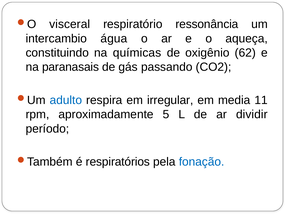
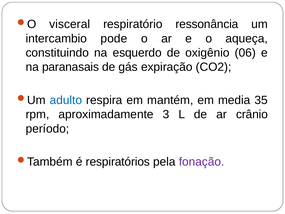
água: água -> pode
químicas: químicas -> esquerdo
62: 62 -> 06
passando: passando -> expiração
irregular: irregular -> mantém
11: 11 -> 35
5: 5 -> 3
dividir: dividir -> crânio
fonação colour: blue -> purple
